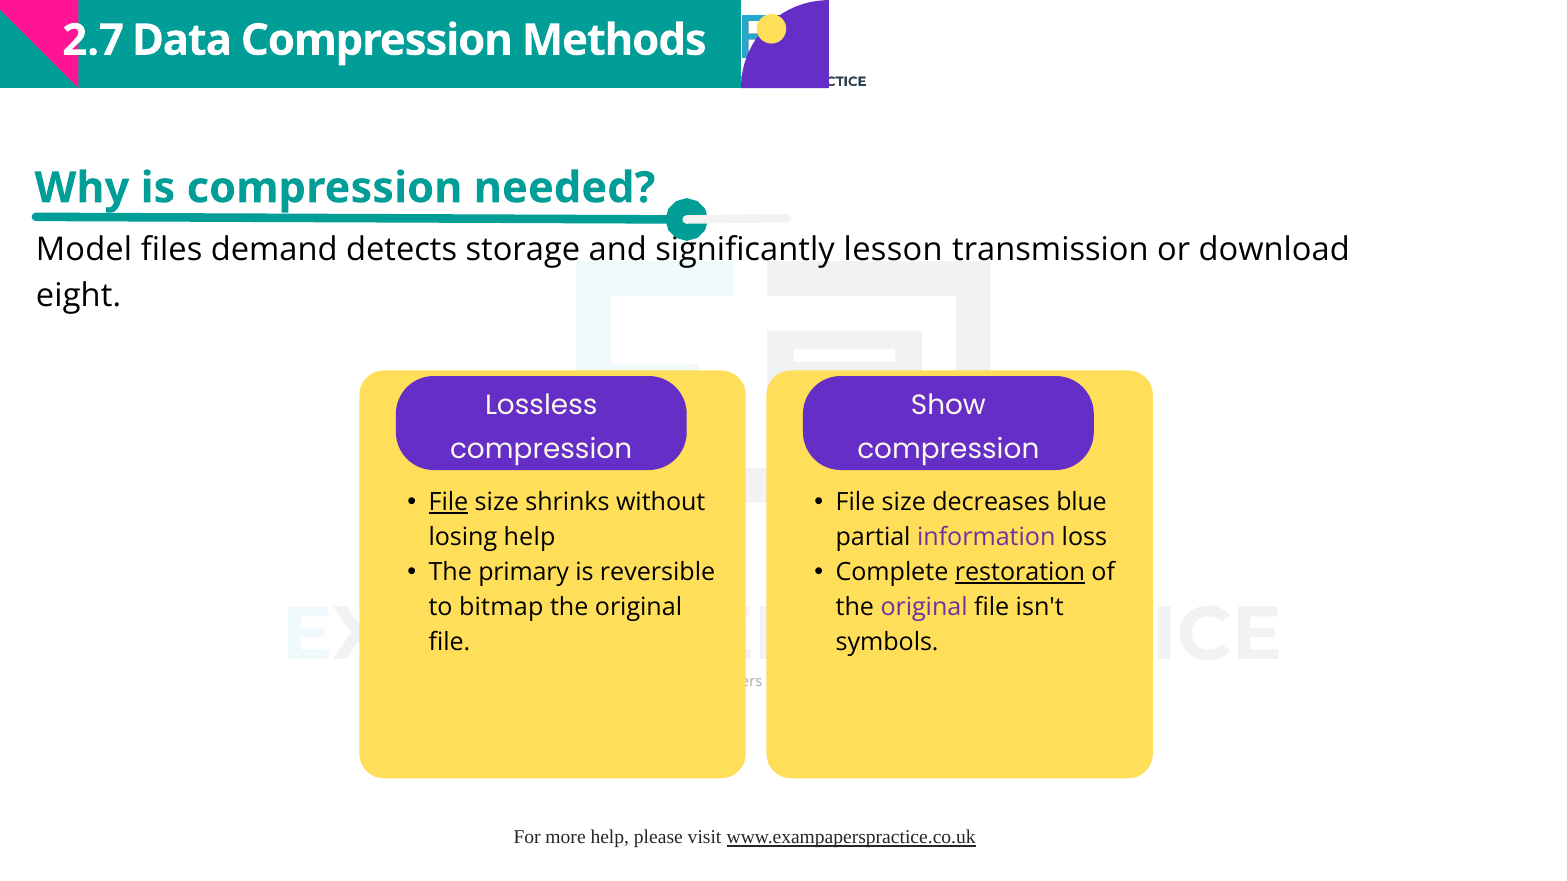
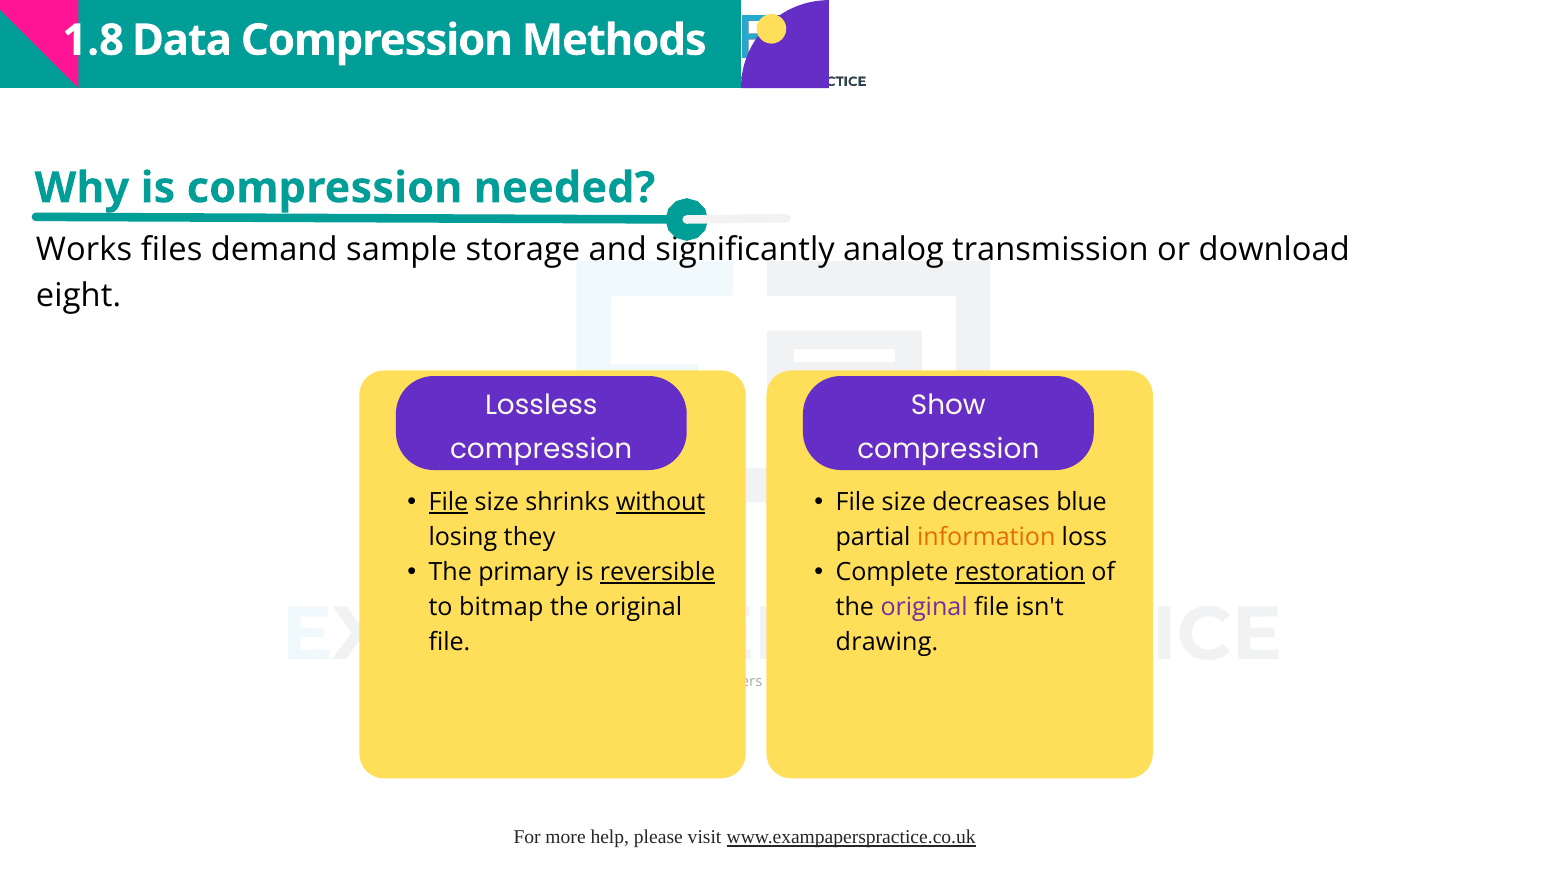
2.7: 2.7 -> 1.8
Model: Model -> Works
detects: detects -> sample
lesson: lesson -> analog
without underline: none -> present
losing help: help -> they
information colour: purple -> orange
reversible underline: none -> present
symbols: symbols -> drawing
